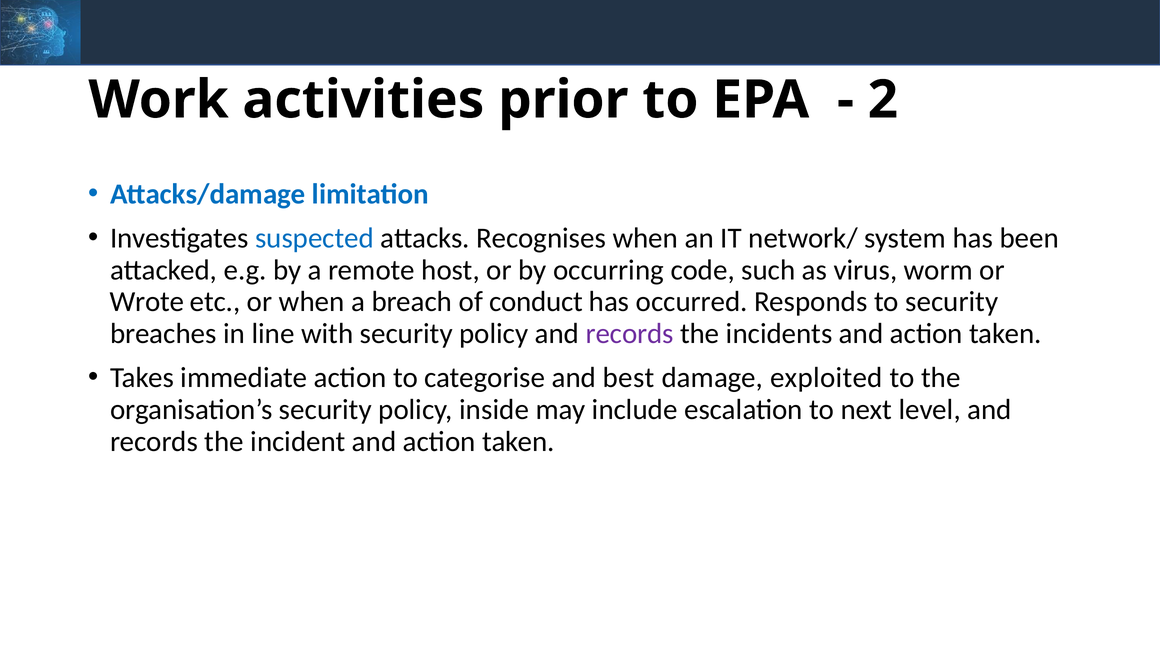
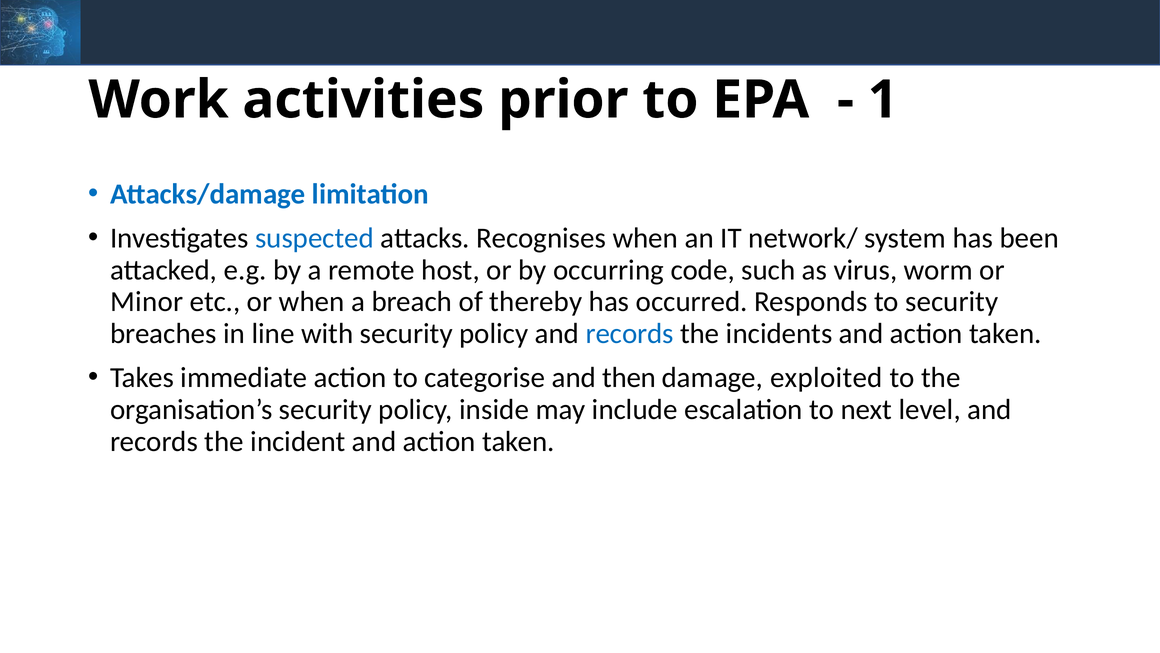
2: 2 -> 1
Wrote: Wrote -> Minor
conduct: conduct -> thereby
records at (630, 333) colour: purple -> blue
best: best -> then
